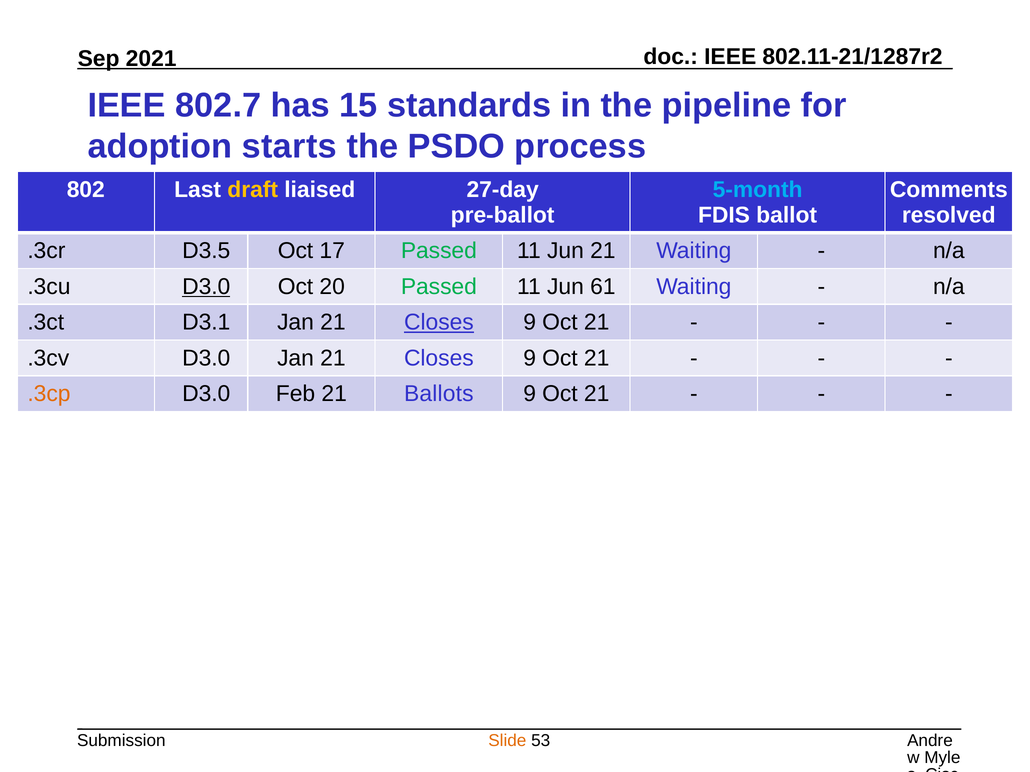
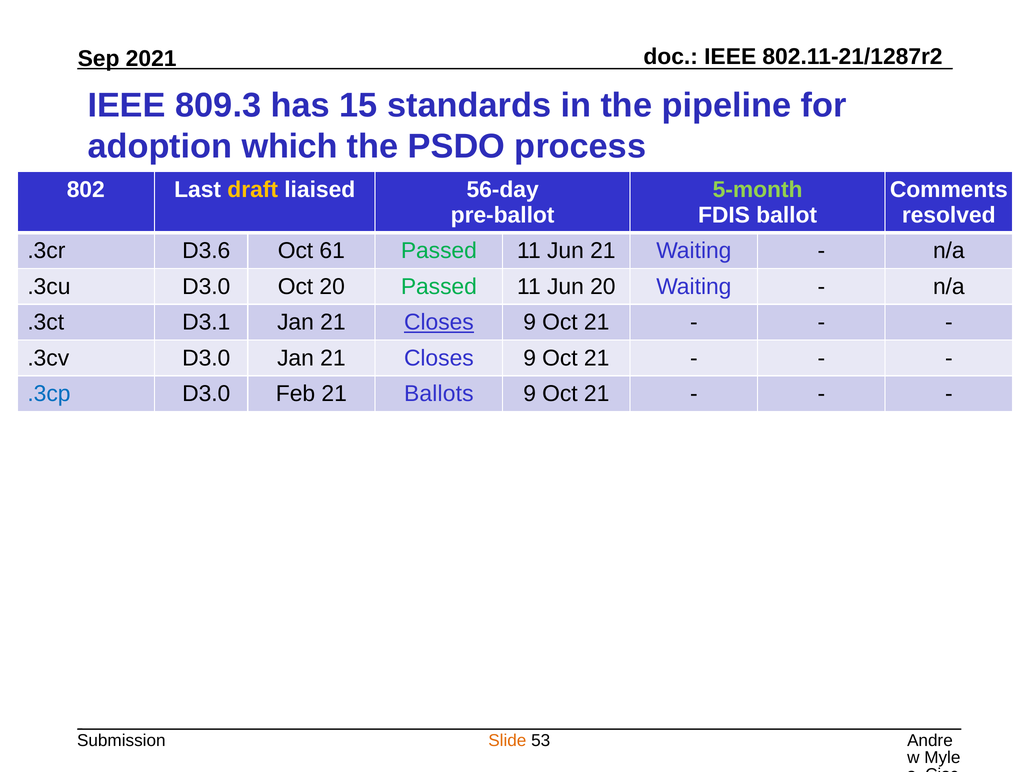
802.7: 802.7 -> 809.3
starts: starts -> which
27-day: 27-day -> 56-day
5-month colour: light blue -> light green
D3.5: D3.5 -> D3.6
17: 17 -> 61
D3.0 at (206, 287) underline: present -> none
Jun 61: 61 -> 20
.3cp colour: orange -> blue
